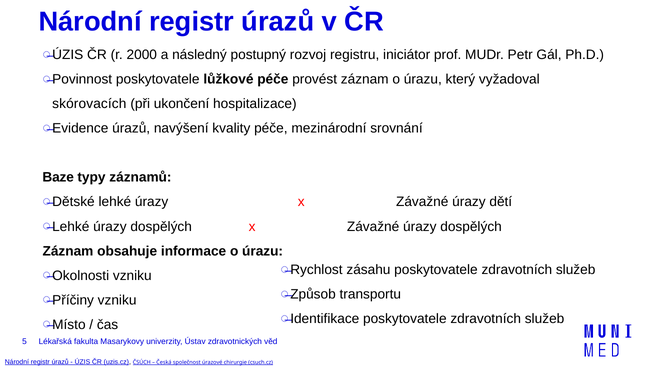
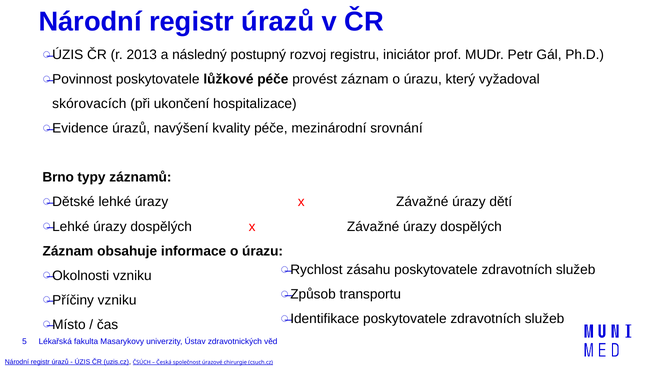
2000: 2000 -> 2013
Baze: Baze -> Brno
